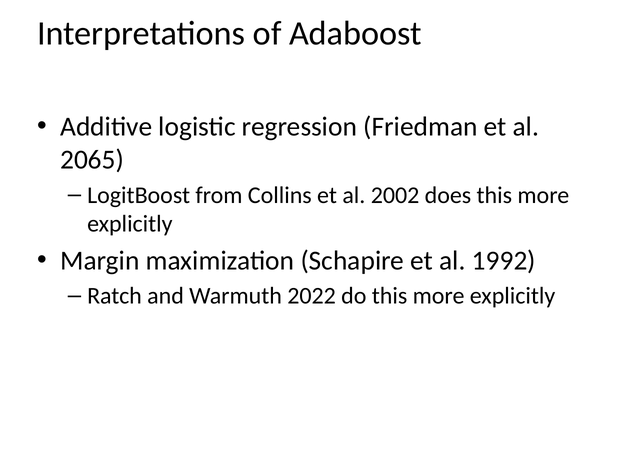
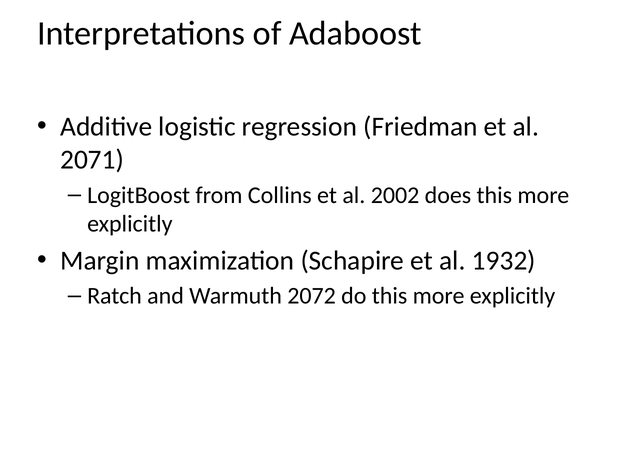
2065: 2065 -> 2071
1992: 1992 -> 1932
2022: 2022 -> 2072
